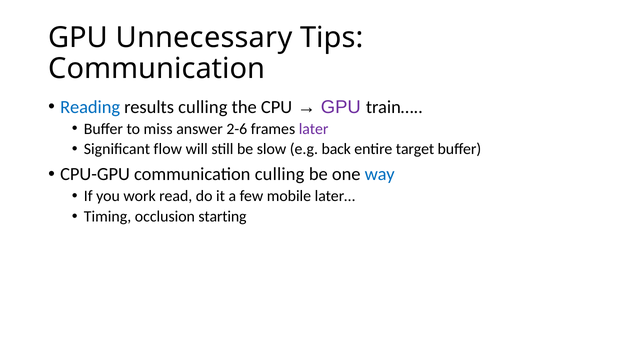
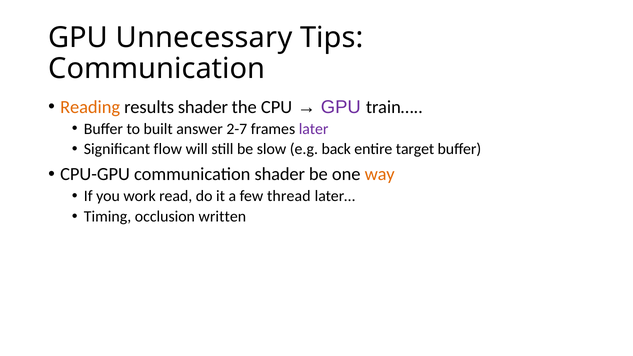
Reading colour: blue -> orange
results culling: culling -> shader
miss: miss -> built
2-6: 2-6 -> 2-7
communication culling: culling -> shader
way colour: blue -> orange
mobile: mobile -> thread
starting: starting -> written
